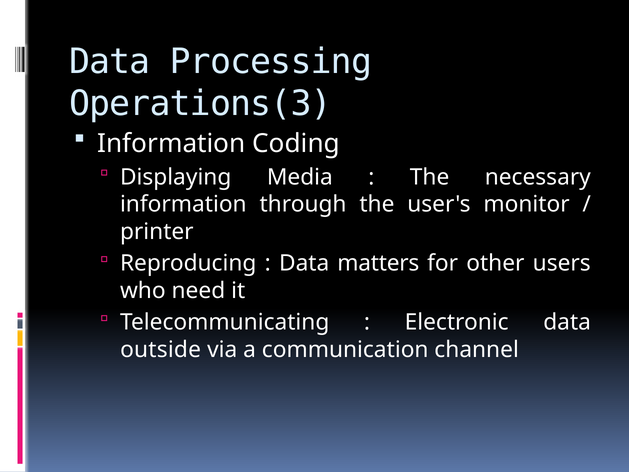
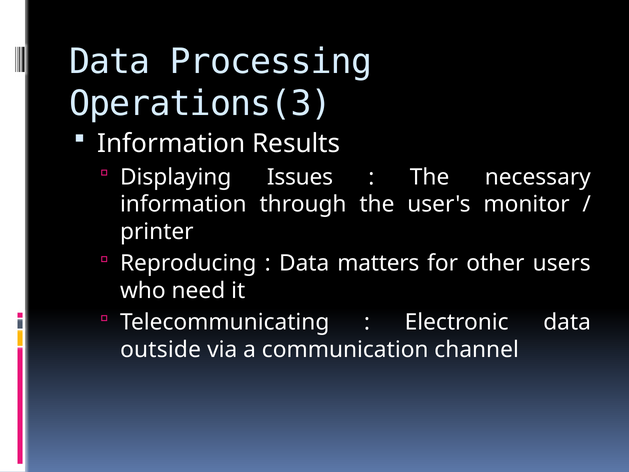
Coding: Coding -> Results
Media: Media -> Issues
